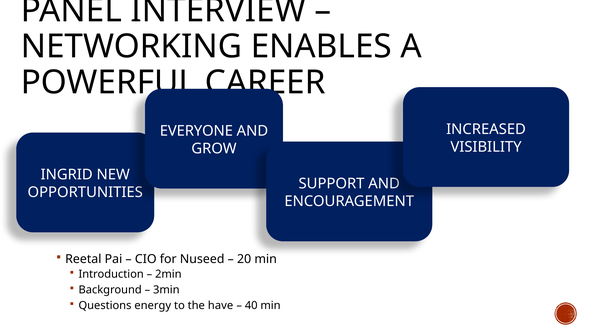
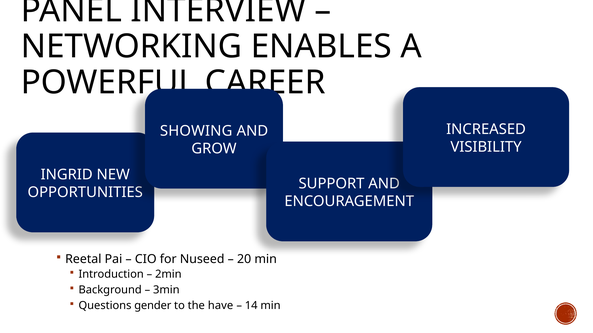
EVERYONE: EVERYONE -> SHOWING
energy: energy -> gender
40: 40 -> 14
